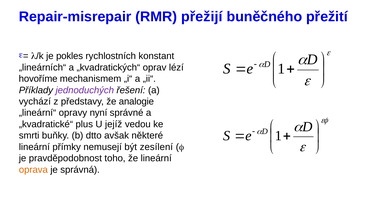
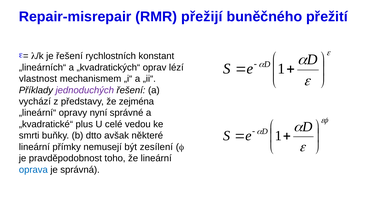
je pokles: pokles -> řešení
hovoříme: hovoříme -> vlastnost
analogie: analogie -> zejména
jejíž: jejíž -> celé
oprava colour: orange -> blue
